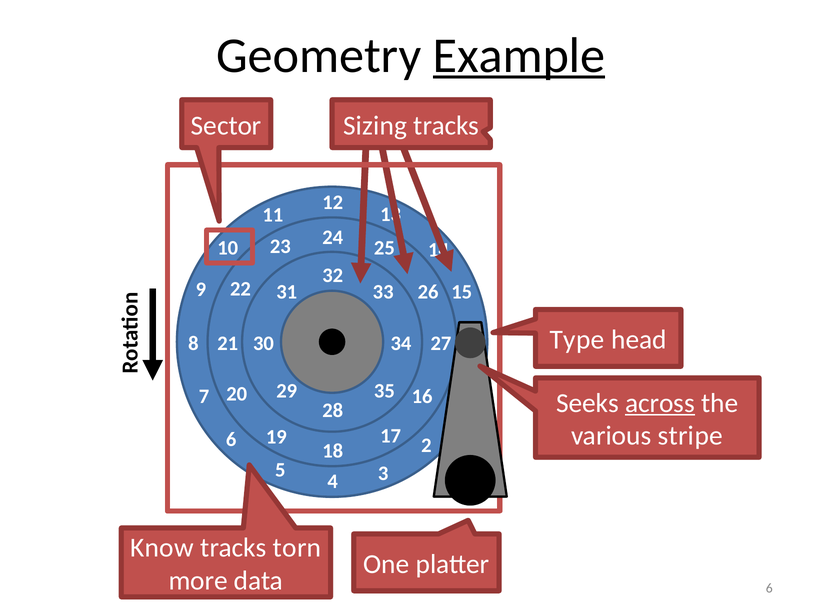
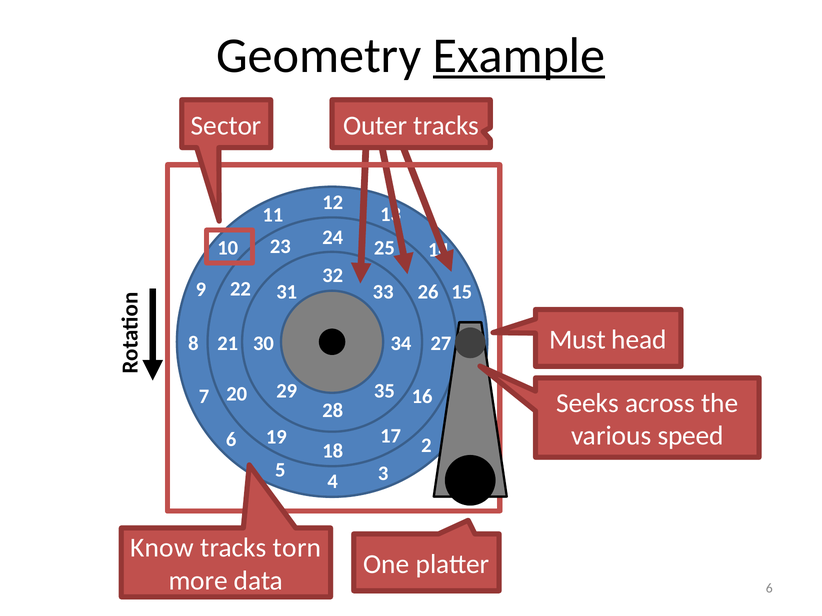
Sizing: Sizing -> Outer
Type: Type -> Must
across underline: present -> none
stripe: stripe -> speed
